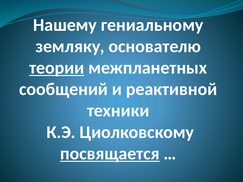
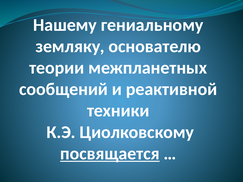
теории underline: present -> none
